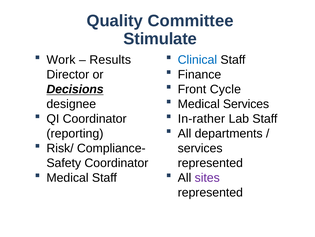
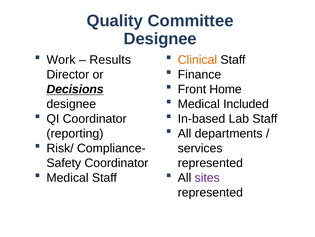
Stimulate at (160, 39): Stimulate -> Designee
Clinical colour: blue -> orange
Cycle: Cycle -> Home
Medical Services: Services -> Included
In-rather: In-rather -> In-based
